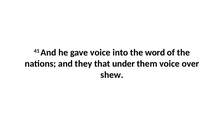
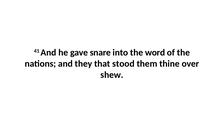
gave voice: voice -> snare
under: under -> stood
them voice: voice -> thine
